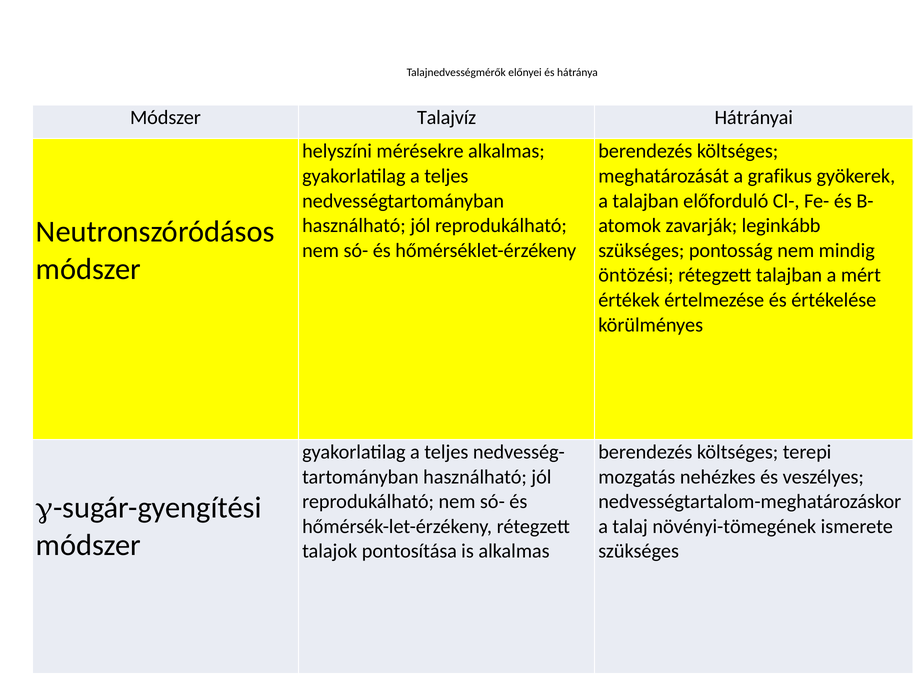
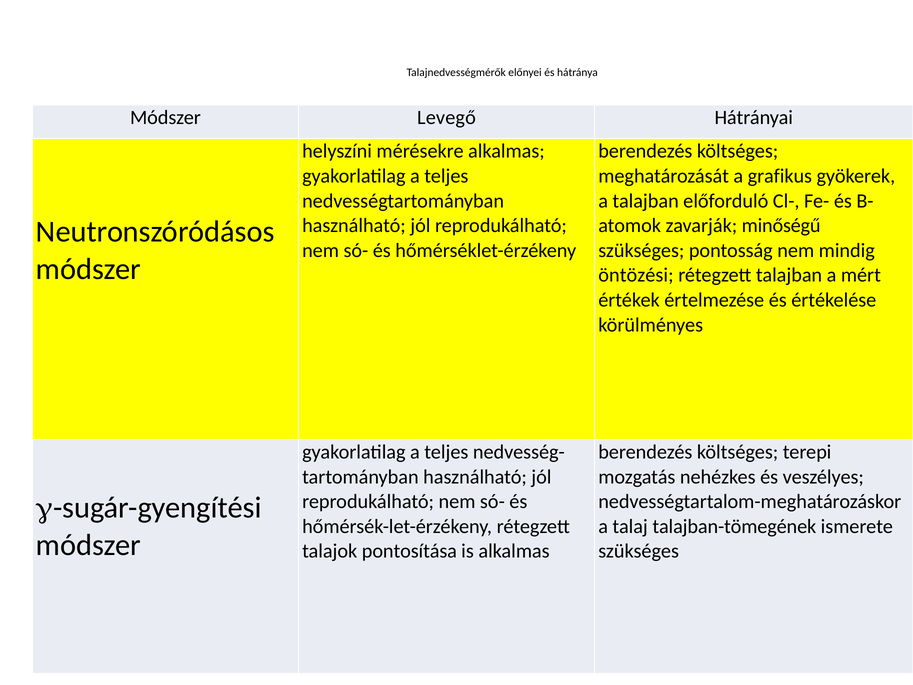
Talajvíz: Talajvíz -> Levegő
leginkább: leginkább -> minőségű
növényi-tömegének: növényi-tömegének -> talajban-tömegének
